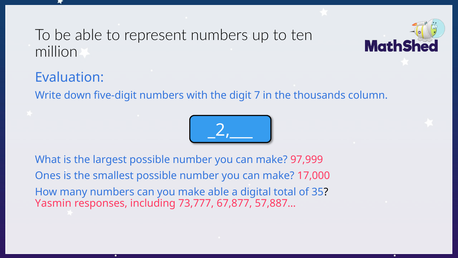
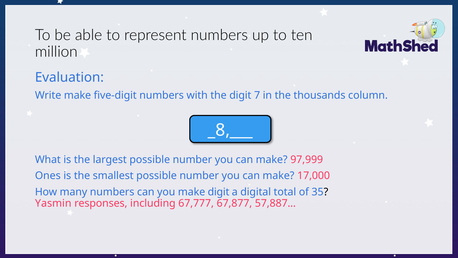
Write down: down -> make
_2,___: _2,___ -> _8,___
make able: able -> digit
73,777: 73,777 -> 67,777
